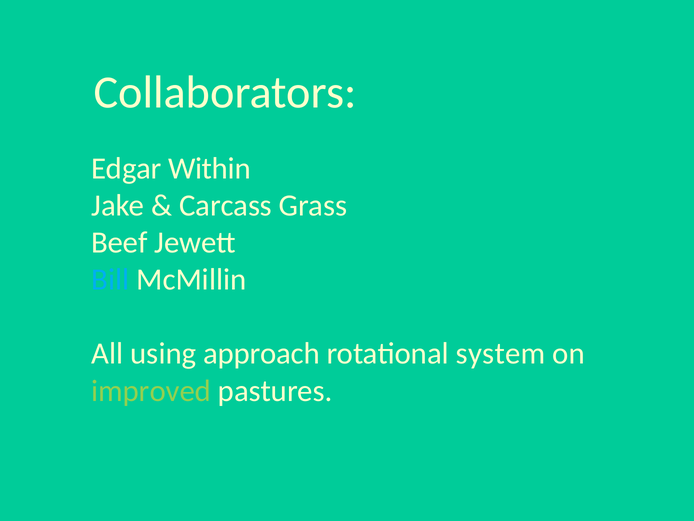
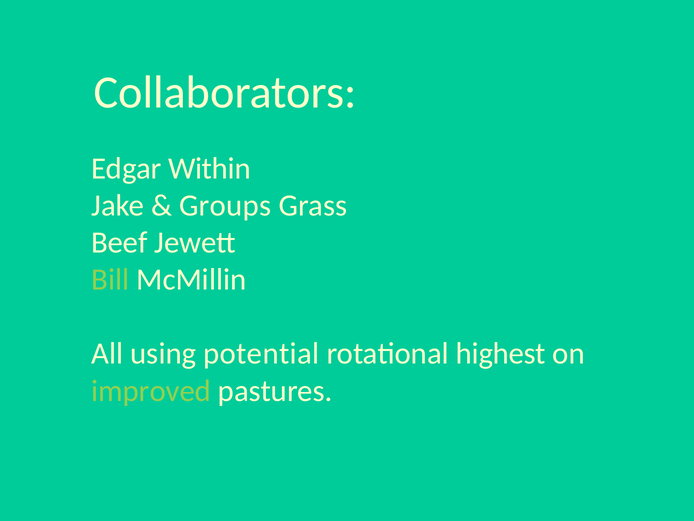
Carcass: Carcass -> Groups
Bill colour: light blue -> light green
approach: approach -> potential
system: system -> highest
